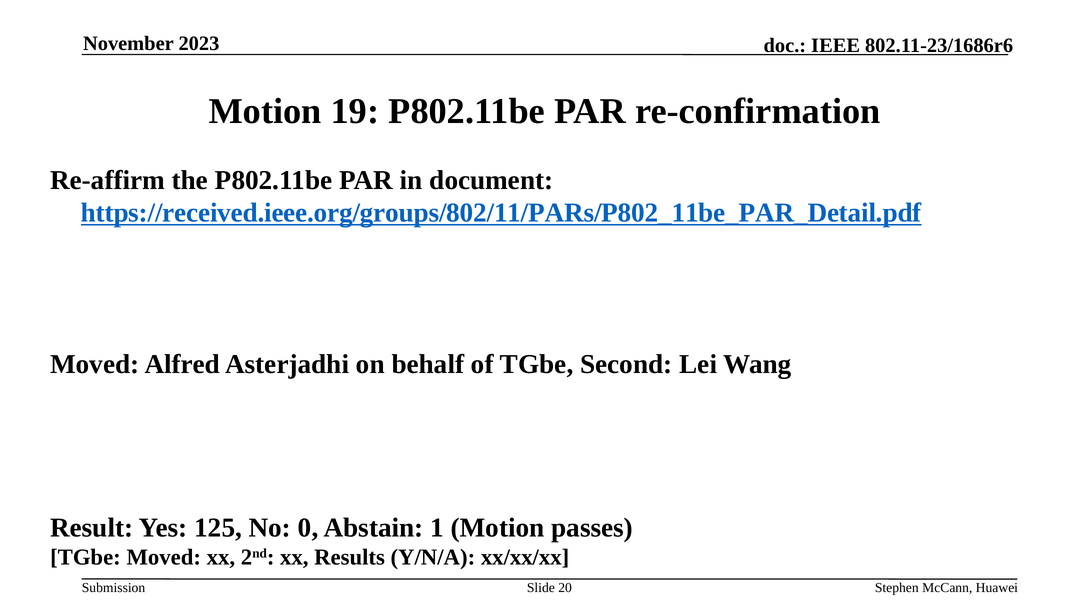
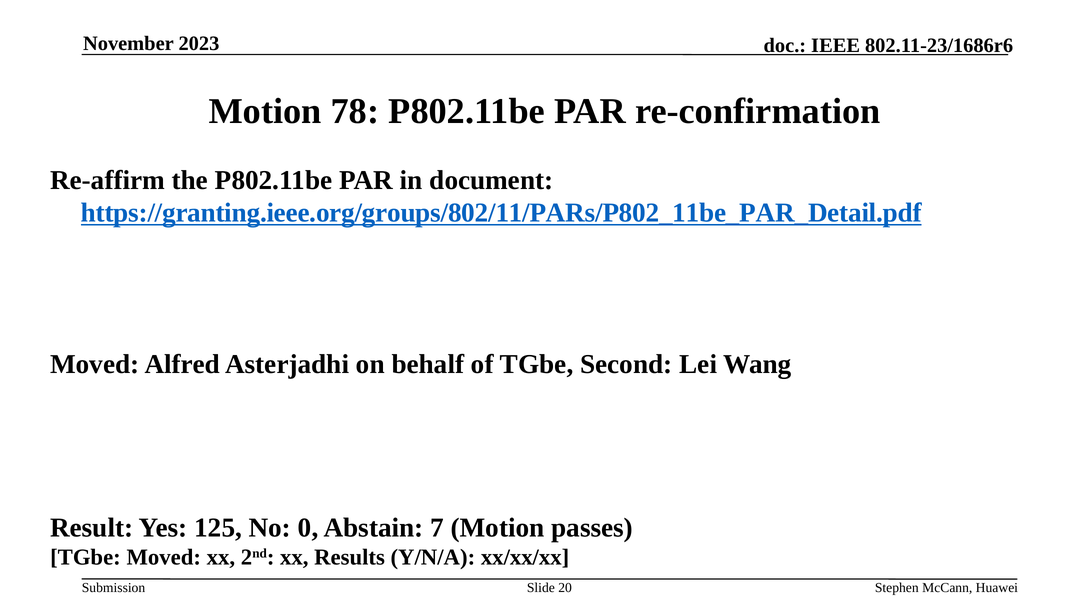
19: 19 -> 78
https://received.ieee.org/groups/802/11/PARs/P802_11be_PAR_Detail.pdf: https://received.ieee.org/groups/802/11/PARs/P802_11be_PAR_Detail.pdf -> https://granting.ieee.org/groups/802/11/PARs/P802_11be_PAR_Detail.pdf
1: 1 -> 7
